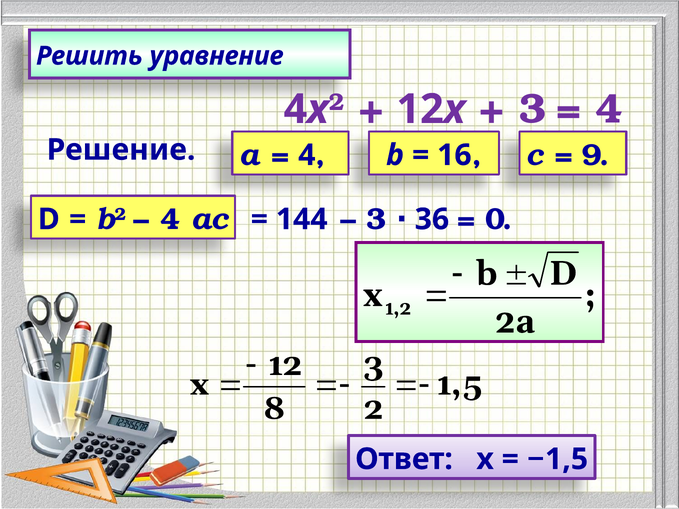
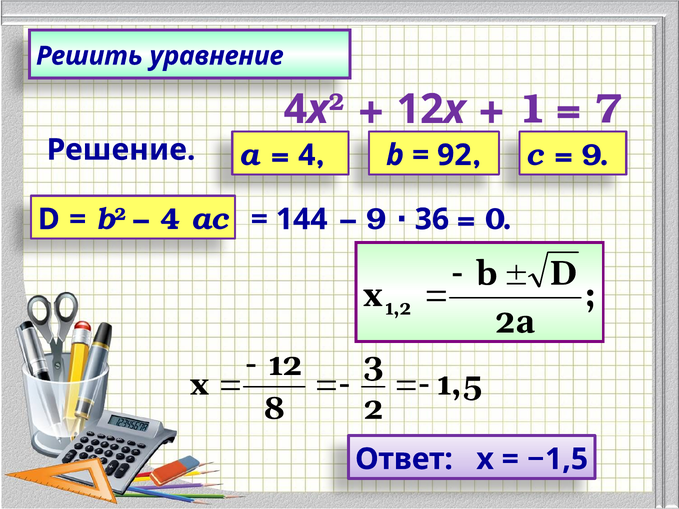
3 at (532, 109): 3 -> 1
4 at (609, 109): 4 -> 7
16: 16 -> 92
3 at (376, 219): 3 -> 9
